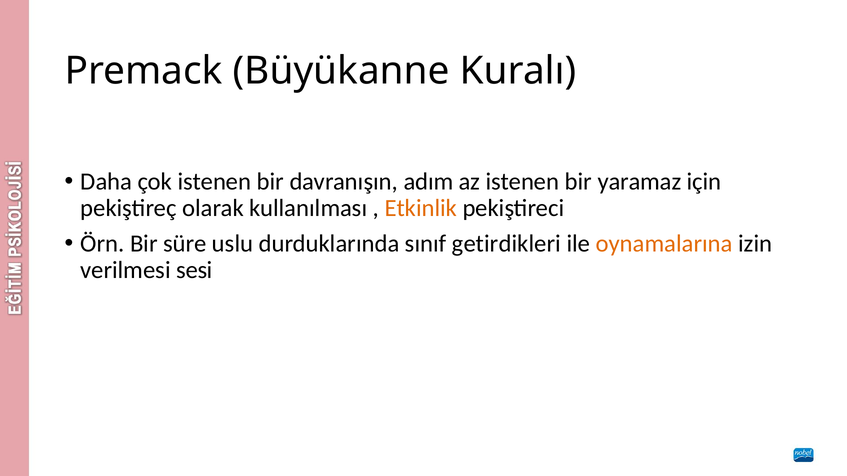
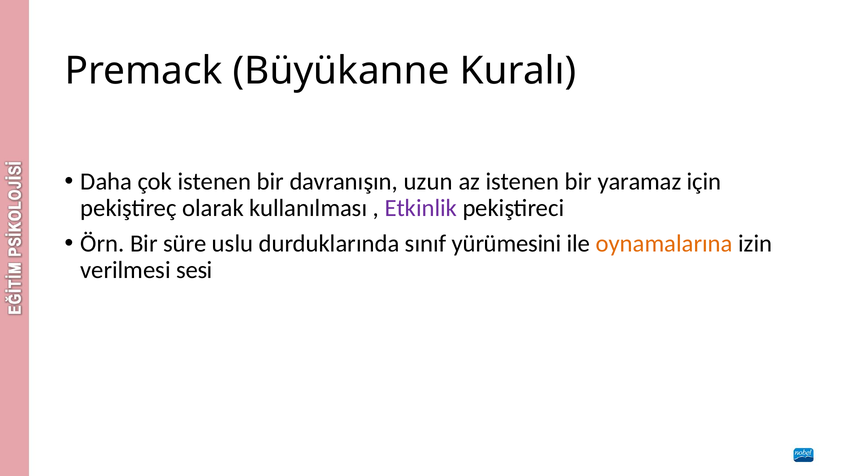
adım: adım -> uzun
Etkinlik colour: orange -> purple
getirdikleri: getirdikleri -> yürümesini
